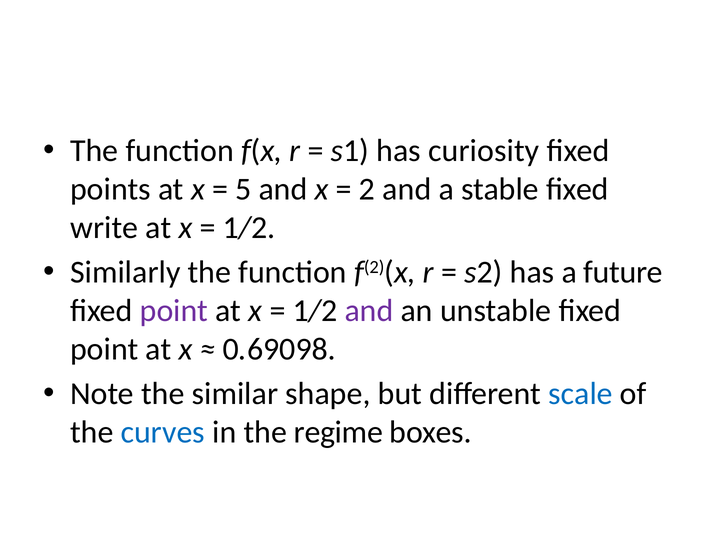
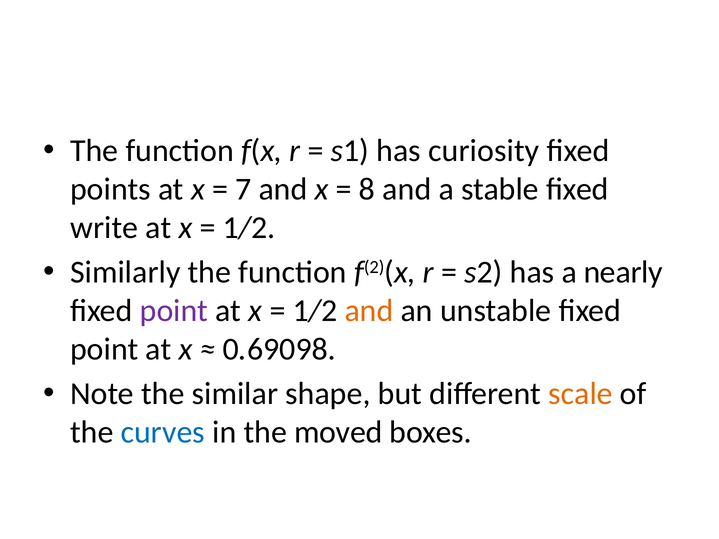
5: 5 -> 7
2: 2 -> 8
future: future -> nearly
and at (369, 311) colour: purple -> orange
scale colour: blue -> orange
regime: regime -> moved
